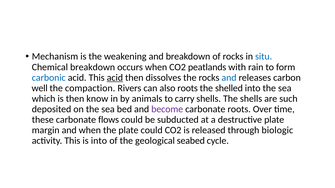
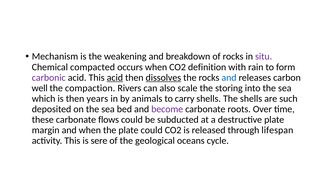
situ colour: blue -> purple
Chemical breakdown: breakdown -> compacted
peatlands: peatlands -> definition
carbonic colour: blue -> purple
dissolves underline: none -> present
also roots: roots -> scale
shelled: shelled -> storing
know: know -> years
biologic: biologic -> lifespan
is into: into -> sere
seabed: seabed -> oceans
